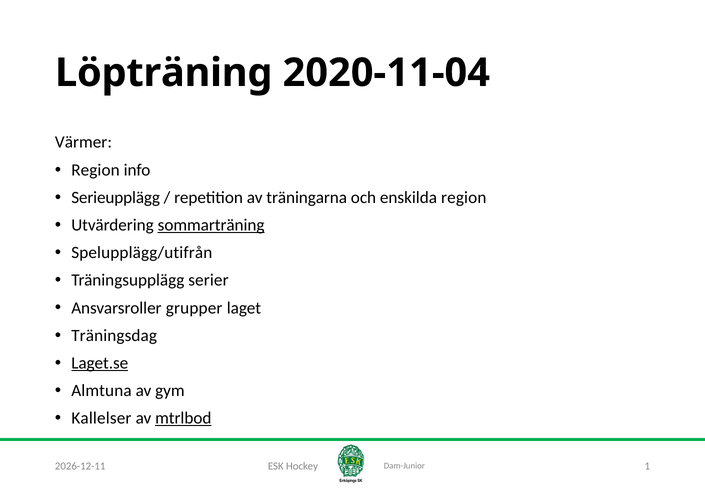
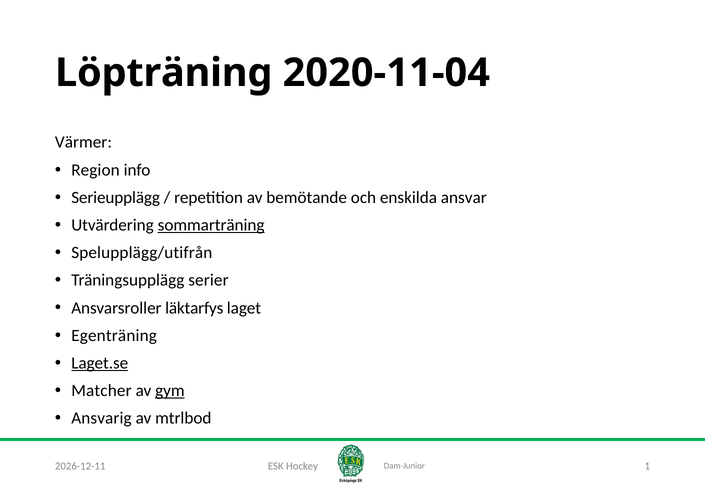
träningarna: träningarna -> bemötande
enskilda region: region -> ansvar
grupper: grupper -> läktarfys
Träningsdag: Träningsdag -> Egenträning
Almtuna: Almtuna -> Matcher
gym underline: none -> present
Kallelser: Kallelser -> Ansvarig
mtrlbod underline: present -> none
